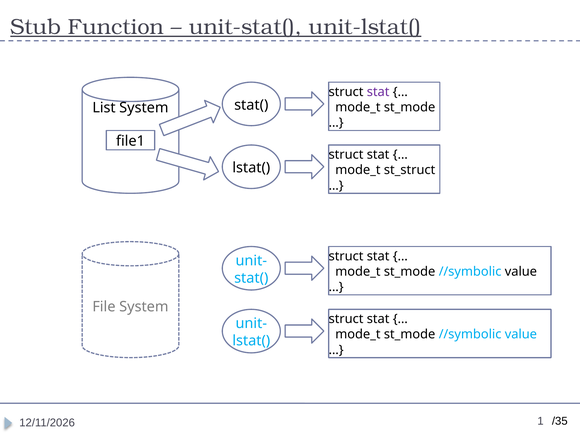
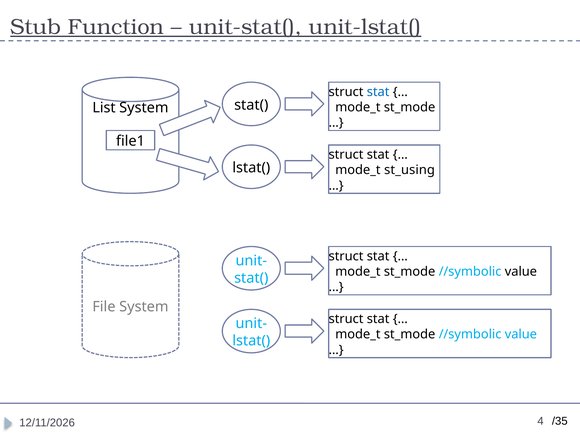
stat at (378, 92) colour: purple -> blue
st_struct: st_struct -> st_using
1: 1 -> 4
